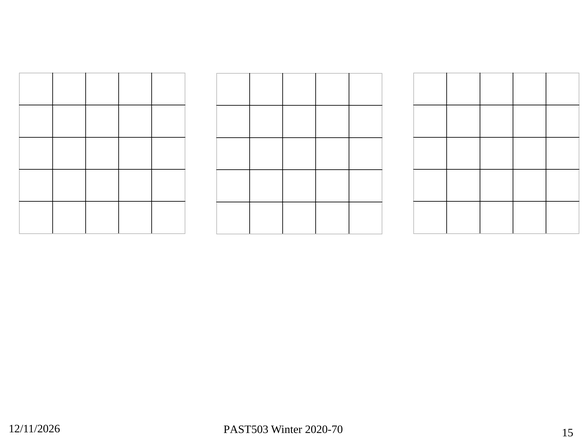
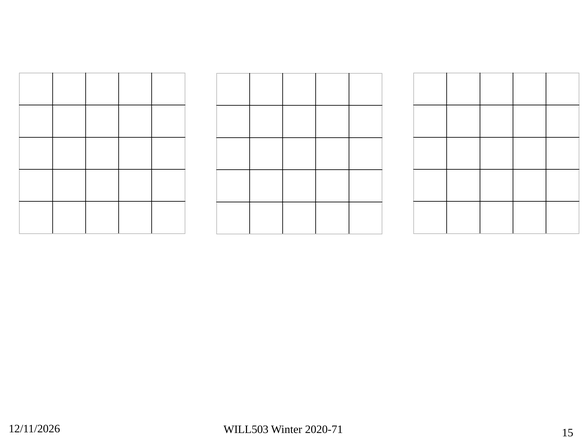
PAST503: PAST503 -> WILL503
2020-70: 2020-70 -> 2020-71
